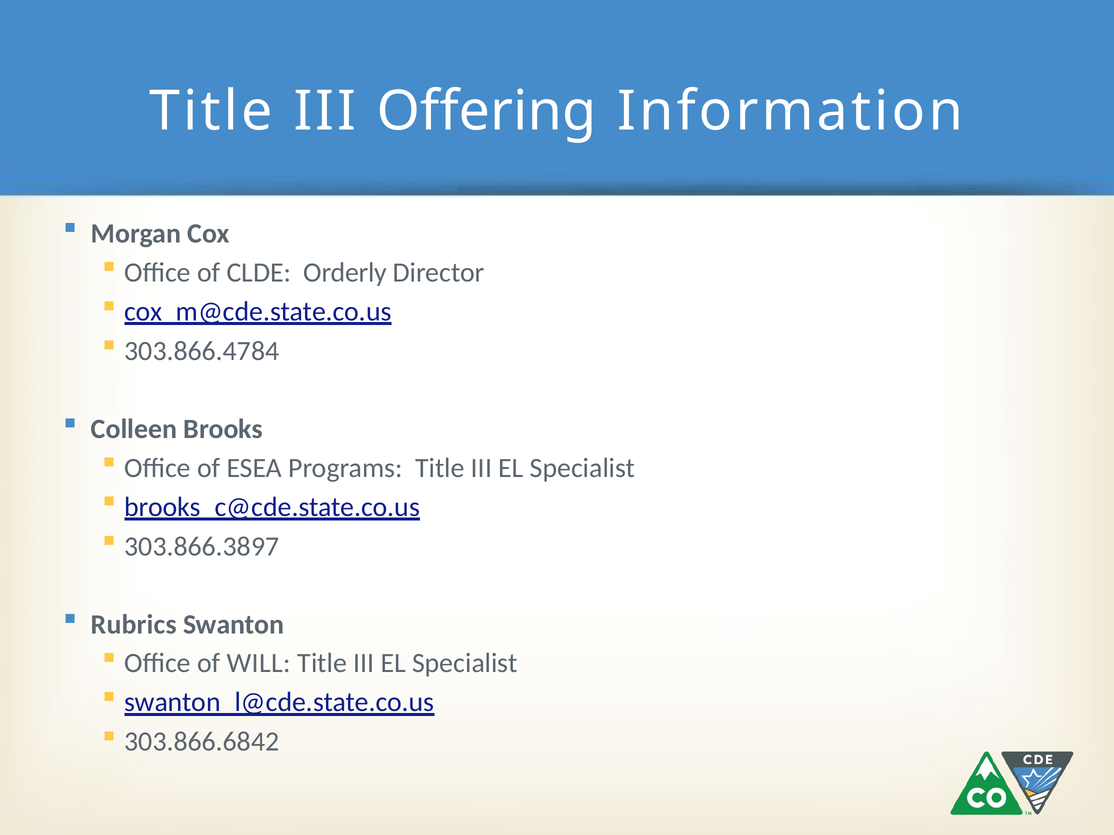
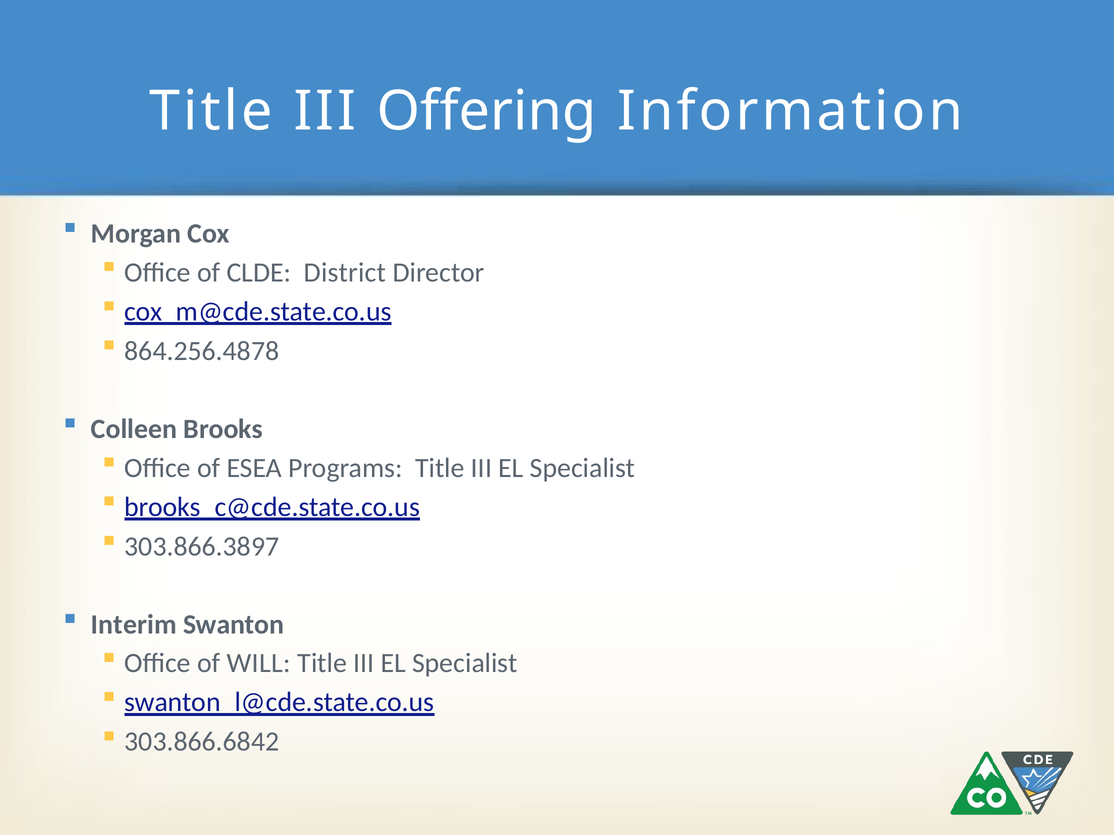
Orderly: Orderly -> District
303.866.4784: 303.866.4784 -> 864.256.4878
Rubrics: Rubrics -> Interim
